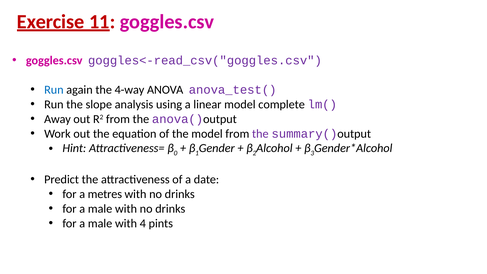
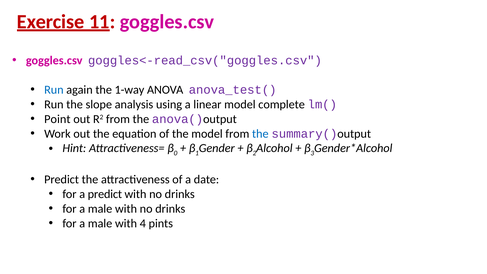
4-way: 4-way -> 1-way
Away: Away -> Point
the at (260, 134) colour: purple -> blue
a metres: metres -> predict
